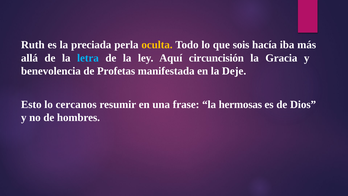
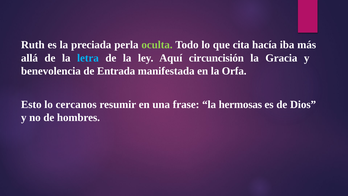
oculta colour: yellow -> light green
sois: sois -> cita
Profetas: Profetas -> Entrada
Deje: Deje -> Orfa
